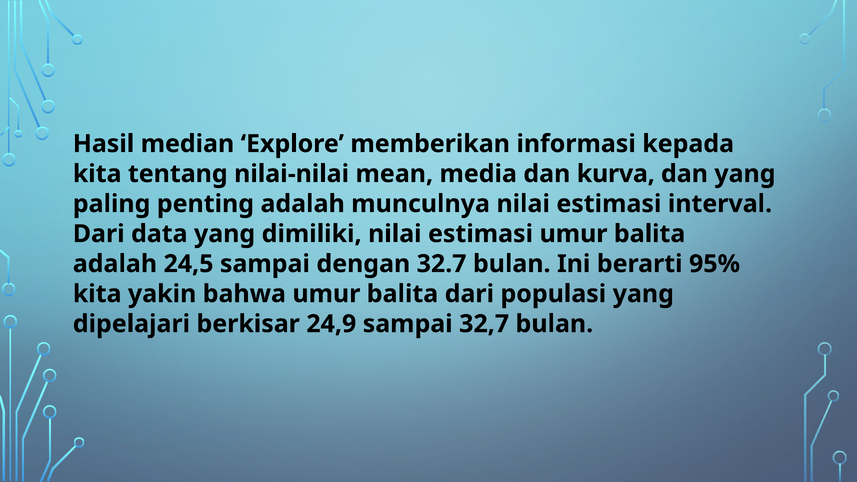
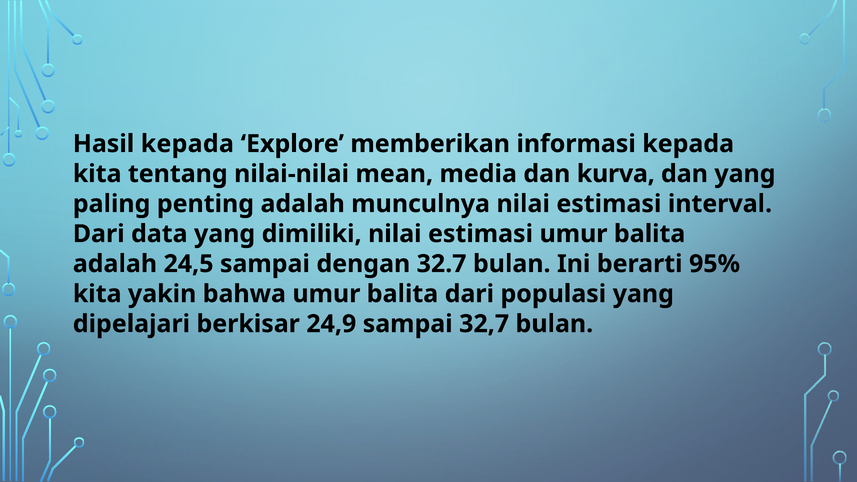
Hasil median: median -> kepada
